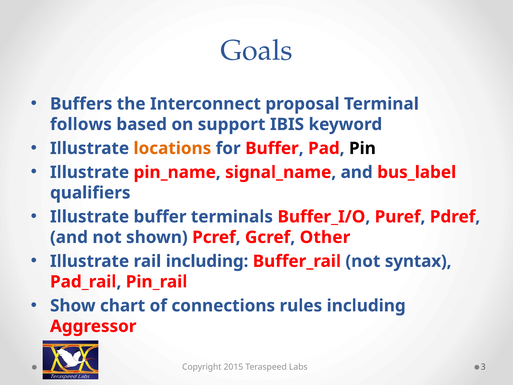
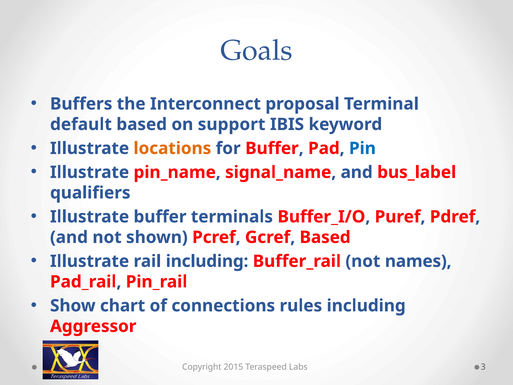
follows: follows -> default
Pin colour: black -> blue
Gcref Other: Other -> Based
syntax: syntax -> names
